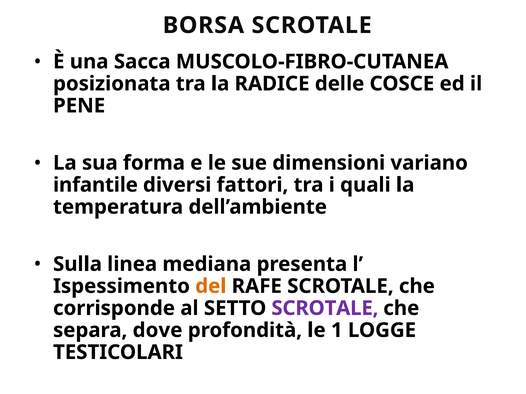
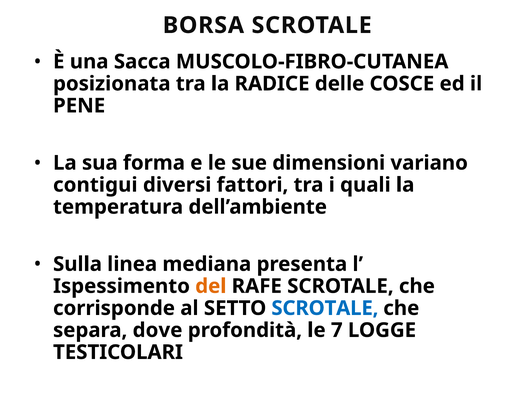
infantile: infantile -> contigui
SCROTALE at (325, 309) colour: purple -> blue
1: 1 -> 7
